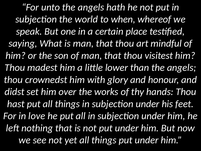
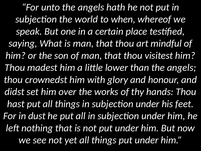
love: love -> dust
